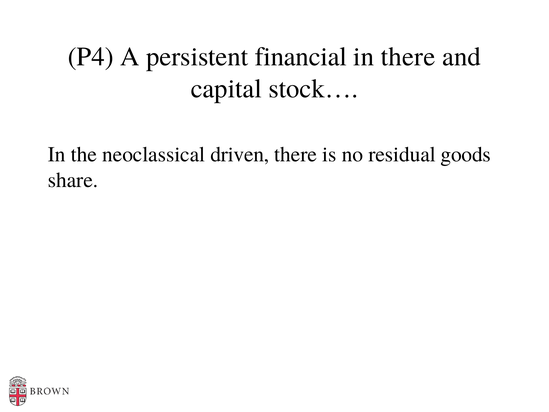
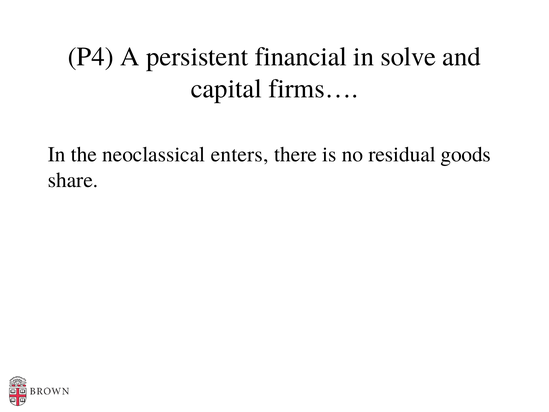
in there: there -> solve
stock…: stock… -> firms…
driven: driven -> enters
